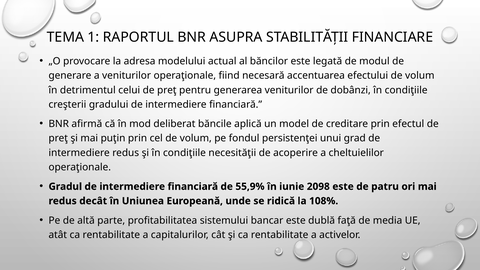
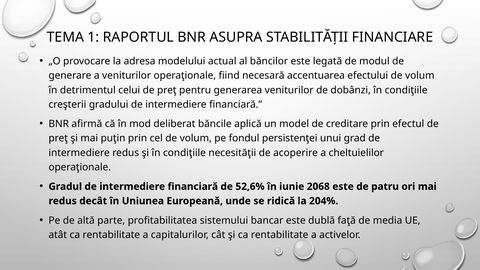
55,9%: 55,9% -> 52,6%
2098: 2098 -> 2068
108%: 108% -> 204%
